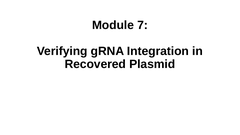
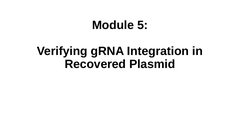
7: 7 -> 5
